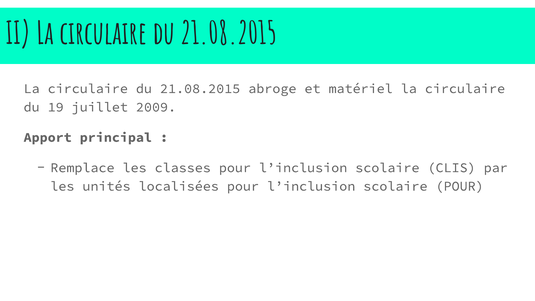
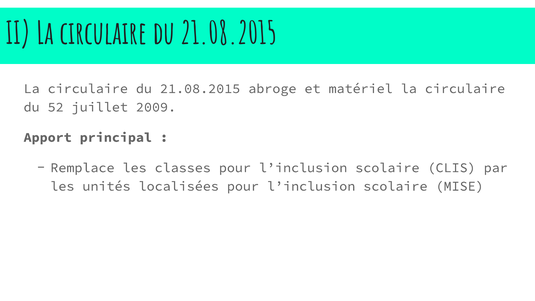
19: 19 -> 52
scolaire POUR: POUR -> MISE
